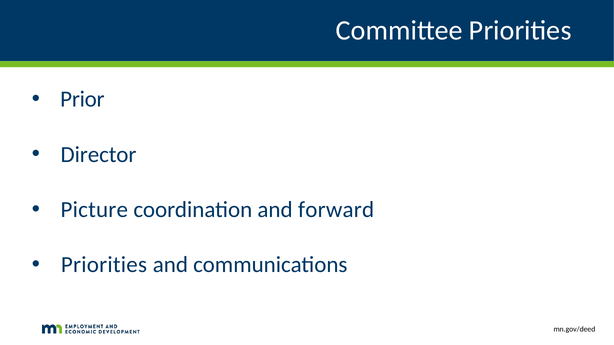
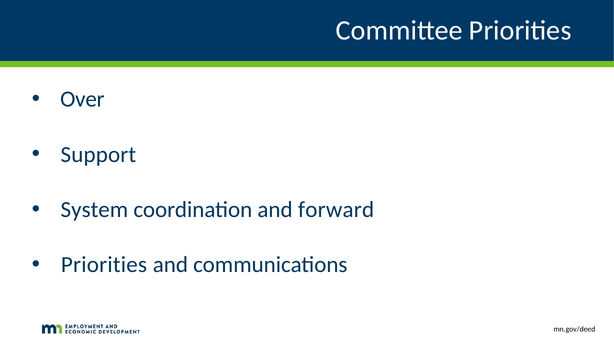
Prior: Prior -> Over
Director: Director -> Support
Picture: Picture -> System
